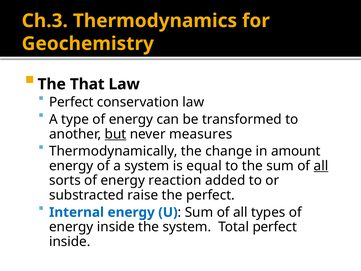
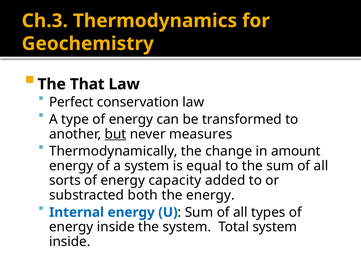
all at (321, 166) underline: present -> none
reaction: reaction -> capacity
raise: raise -> both
the perfect: perfect -> energy
Total perfect: perfect -> system
